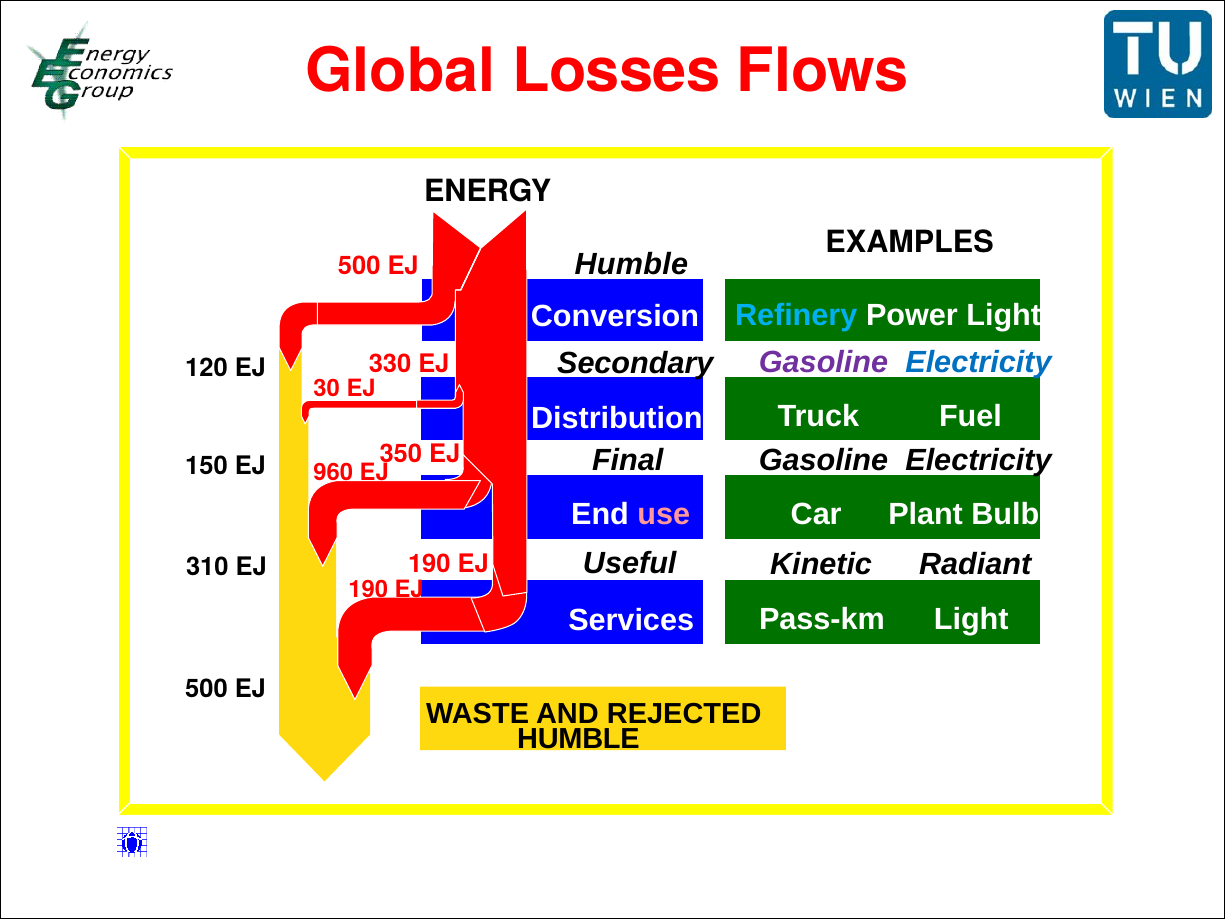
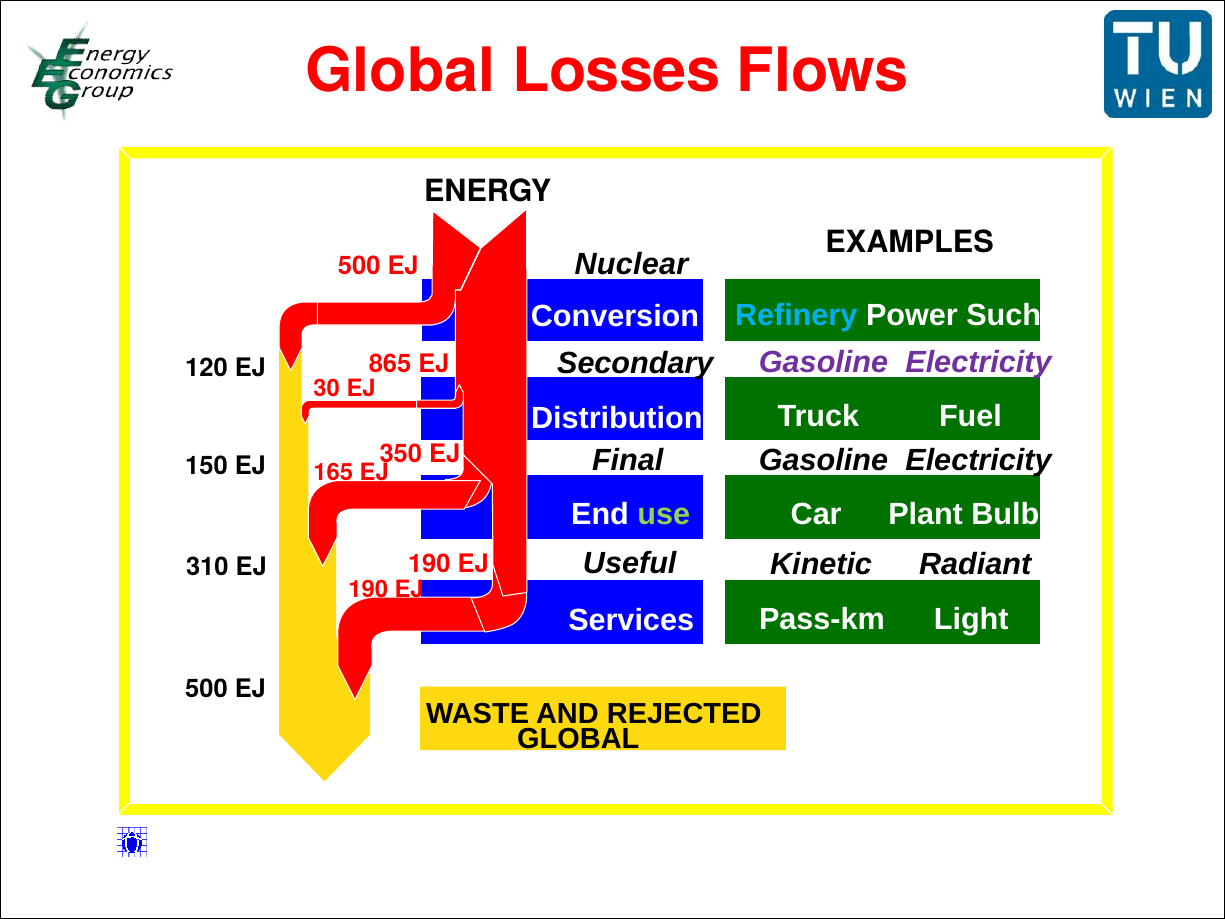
Humble at (631, 264): Humble -> Nuclear
Power Light: Light -> Such
Electricity at (978, 363) colour: blue -> purple
330: 330 -> 865
960: 960 -> 165
use colour: pink -> light green
HUMBLE at (578, 739): HUMBLE -> GLOBAL
